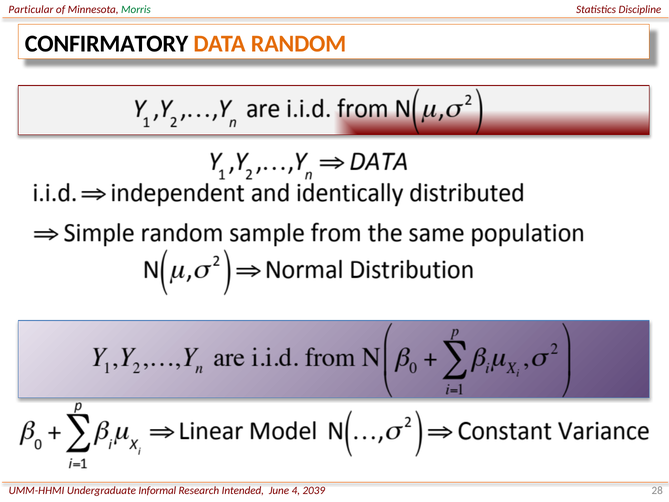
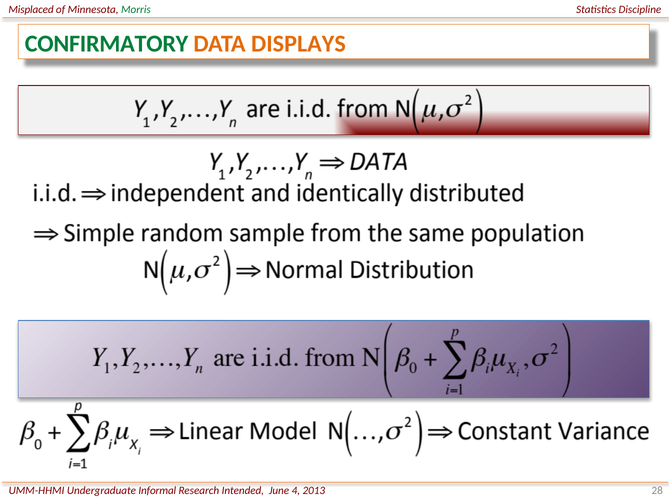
Particular: Particular -> Misplaced
CONFIRMATORY colour: black -> green
RANDOM: RANDOM -> DISPLAYS
2039: 2039 -> 2013
